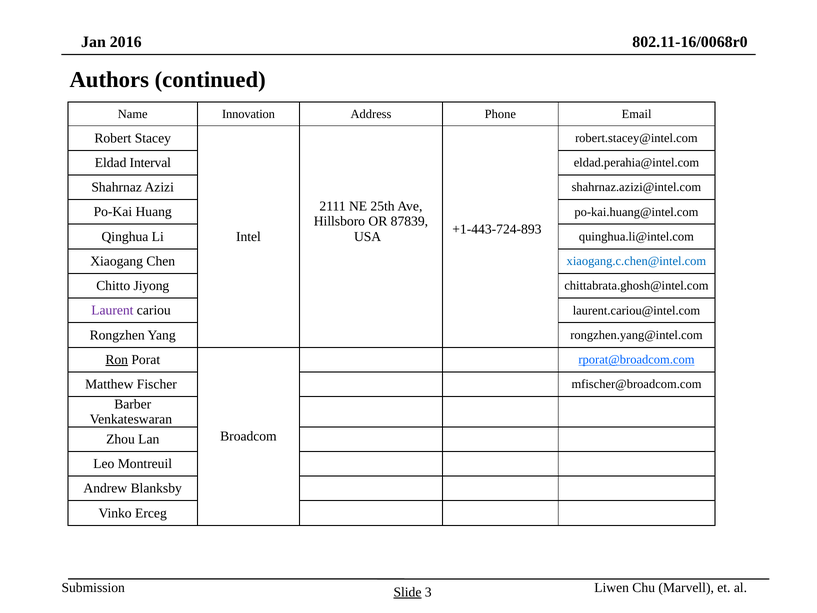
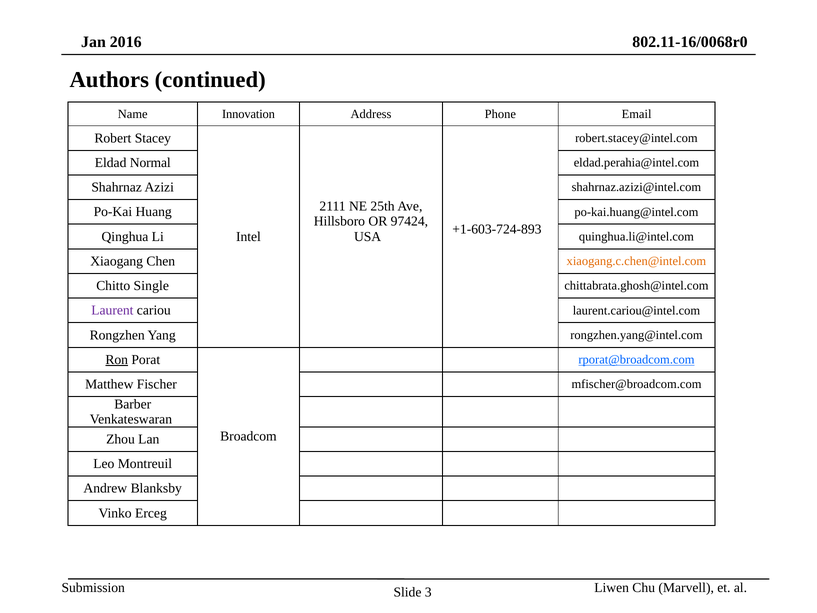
Interval: Interval -> Normal
87839: 87839 -> 97424
+1-443-724-893: +1-443-724-893 -> +1-603-724-893
xiaogang.c.chen@intel.com colour: blue -> orange
Jiyong: Jiyong -> Single
Slide underline: present -> none
